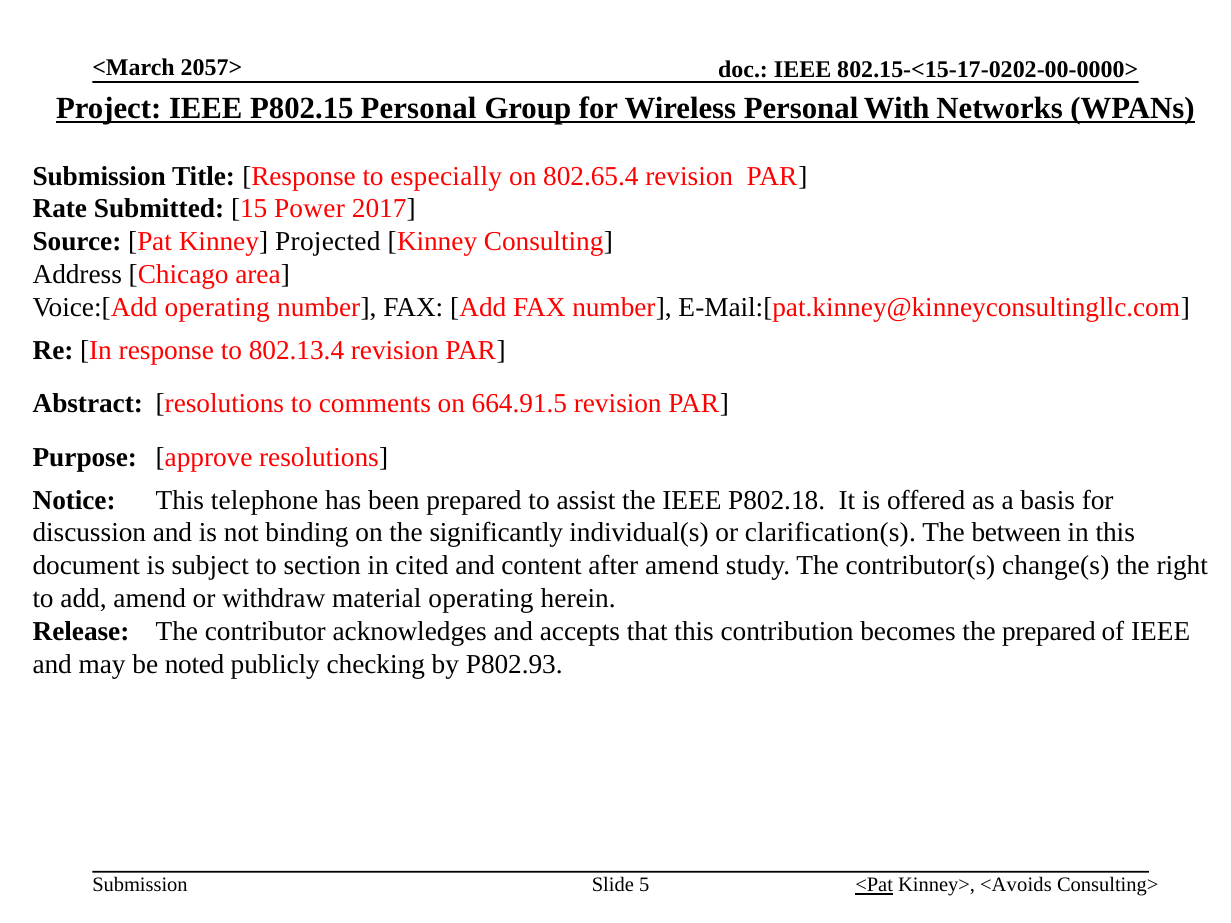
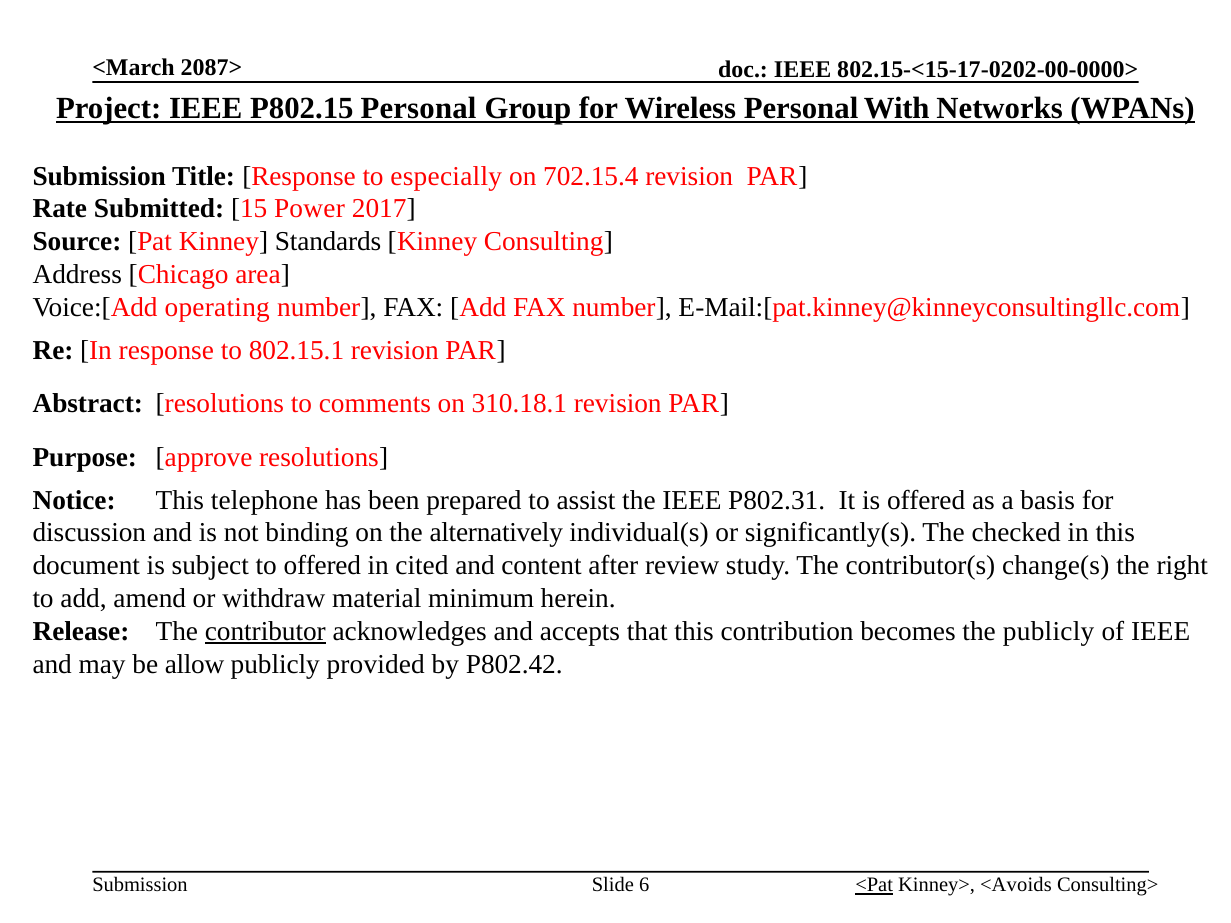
2057>: 2057> -> 2087>
802.65.4: 802.65.4 -> 702.15.4
Projected: Projected -> Standards
802.13.4: 802.13.4 -> 802.15.1
664.91.5: 664.91.5 -> 310.18.1
P802.18: P802.18 -> P802.31
significantly: significantly -> alternatively
clarification(s: clarification(s -> significantly(s
between: between -> checked
to section: section -> offered
after amend: amend -> review
material operating: operating -> minimum
contributor underline: none -> present
the prepared: prepared -> publicly
noted: noted -> allow
checking: checking -> provided
P802.93: P802.93 -> P802.42
5: 5 -> 6
